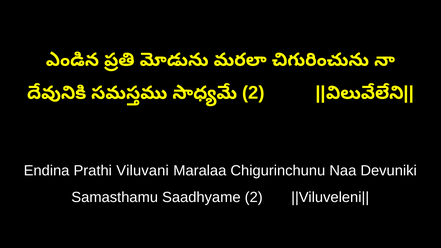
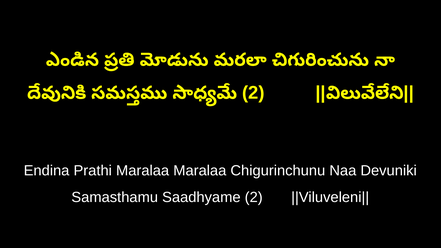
Prathi Viluvani: Viluvani -> Maralaa
